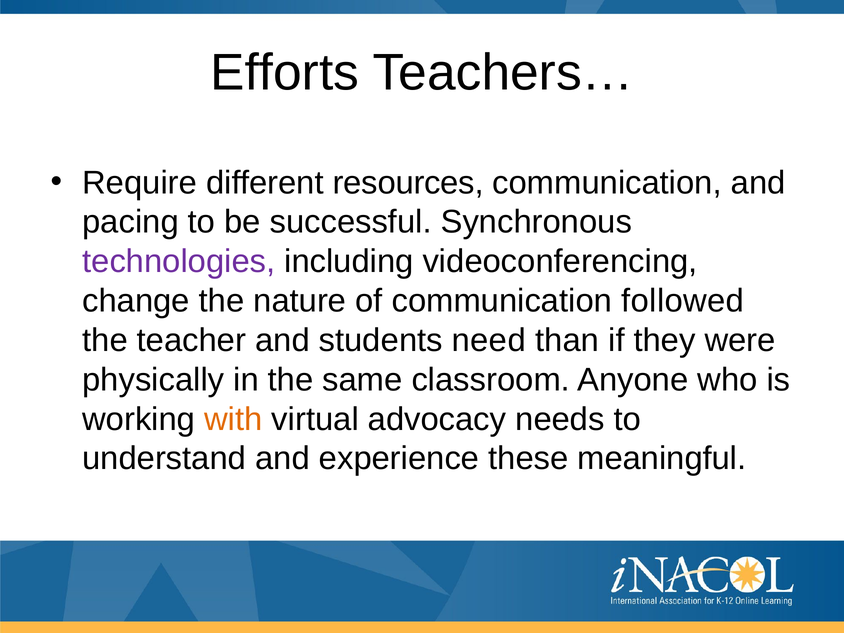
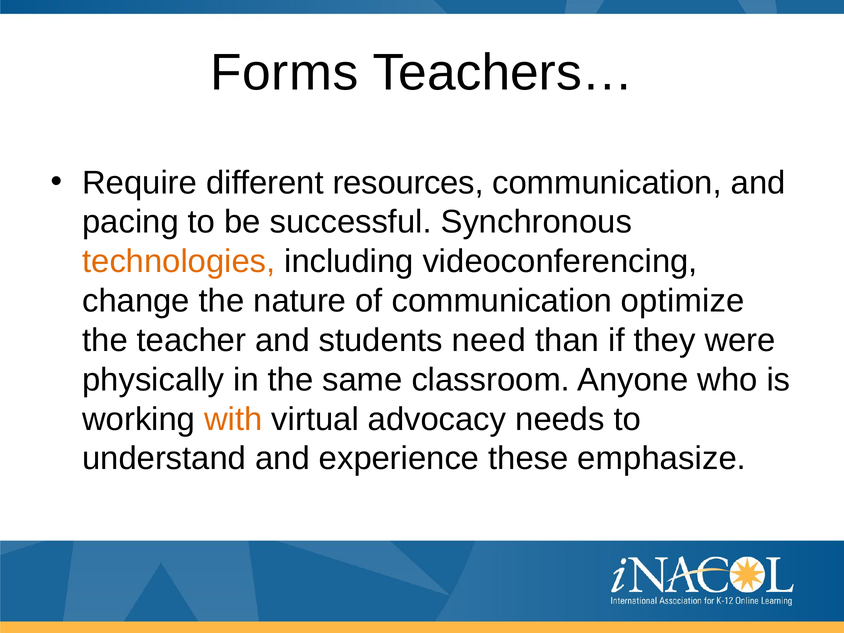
Efforts: Efforts -> Forms
technologies colour: purple -> orange
followed: followed -> optimize
meaningful: meaningful -> emphasize
